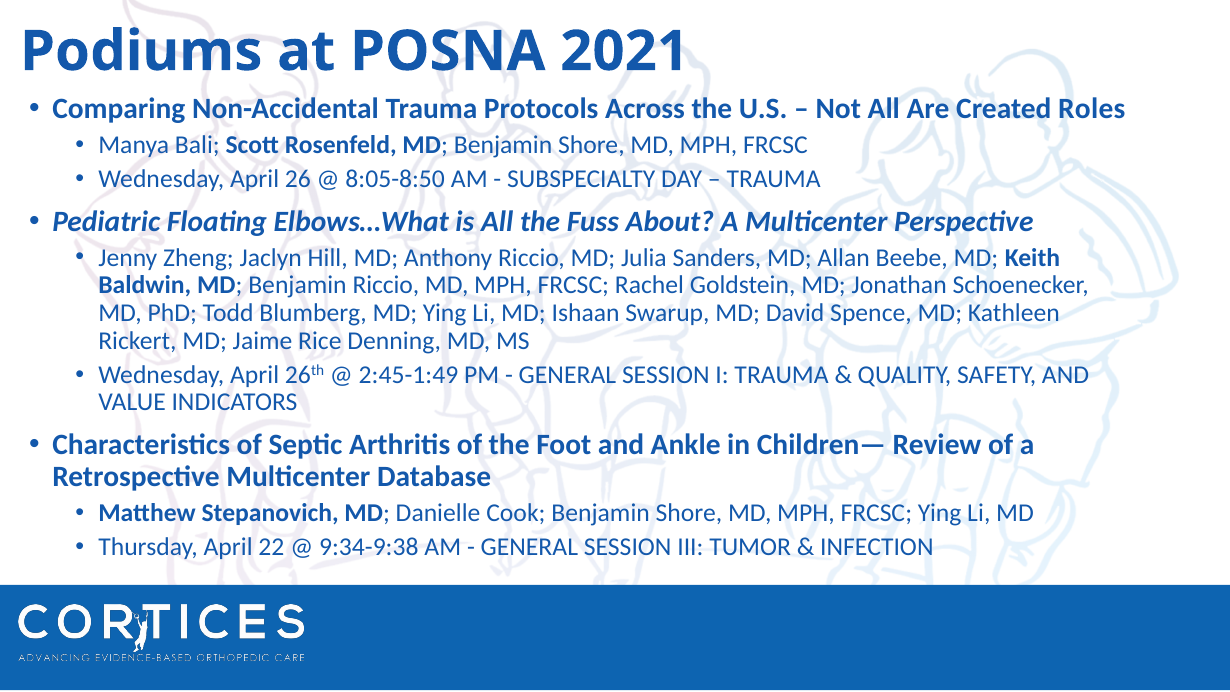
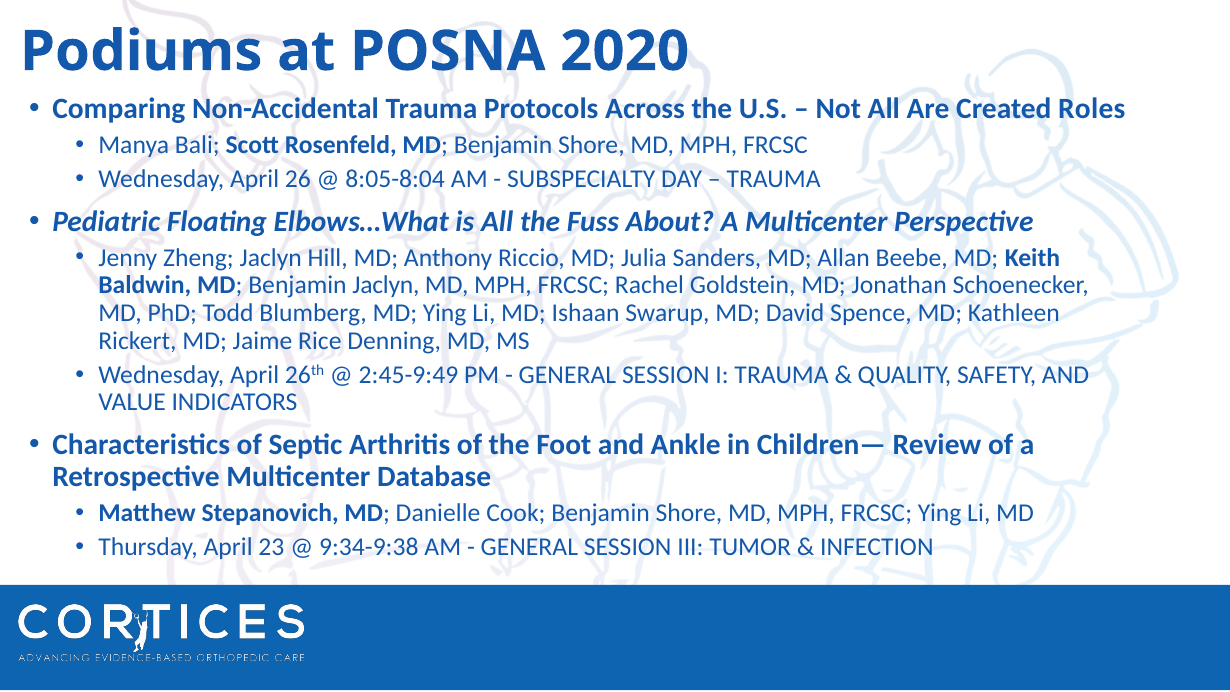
2021: 2021 -> 2020
8:05-8:50: 8:05-8:50 -> 8:05-8:04
Benjamin Riccio: Riccio -> Jaclyn
2:45-1:49: 2:45-1:49 -> 2:45-9:49
22: 22 -> 23
